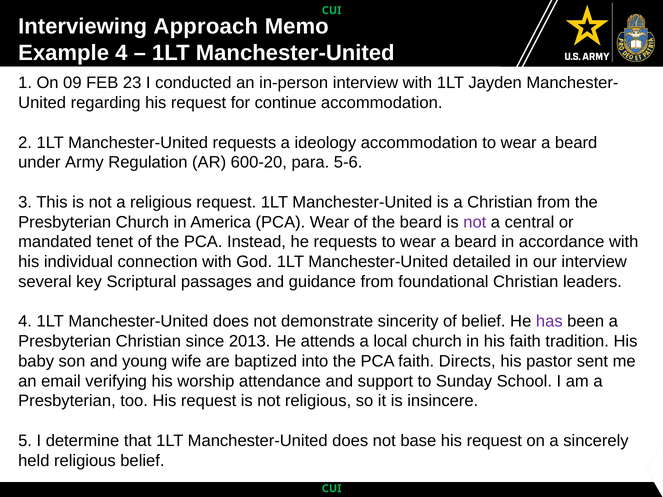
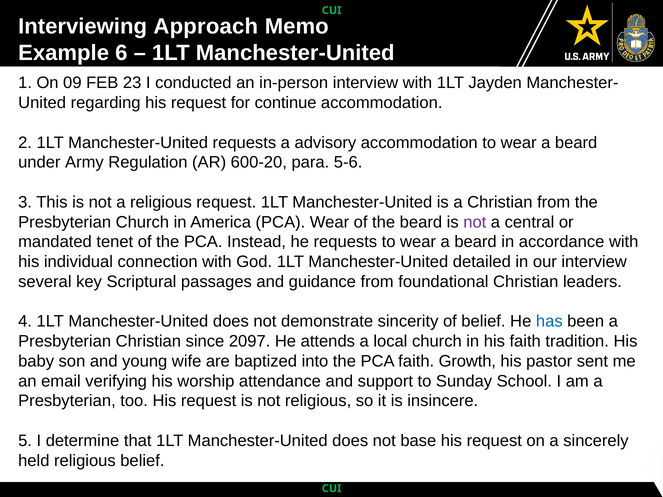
Example 4: 4 -> 6
ideology: ideology -> advisory
has colour: purple -> blue
2013: 2013 -> 2097
Directs: Directs -> Growth
